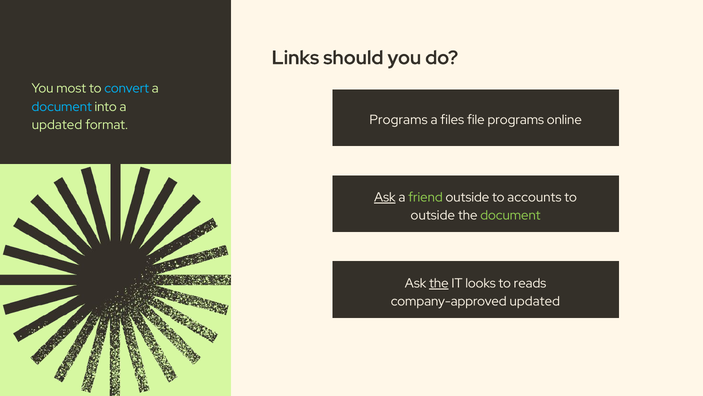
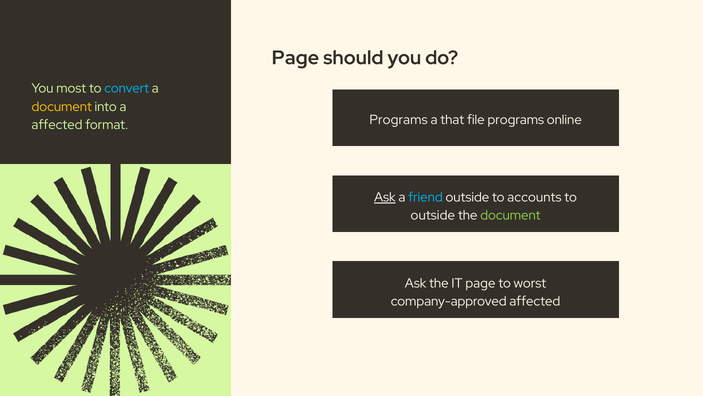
Links at (295, 58): Links -> Page
document at (62, 107) colour: light blue -> yellow
updated at (57, 125): updated -> affected
files: files -> that
friend colour: light green -> light blue
the at (439, 283) underline: present -> none
IT looks: looks -> page
reads: reads -> worst
company-approved updated: updated -> affected
